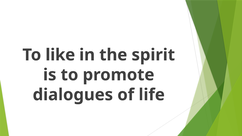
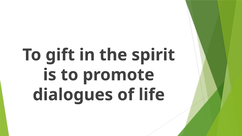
like: like -> gift
